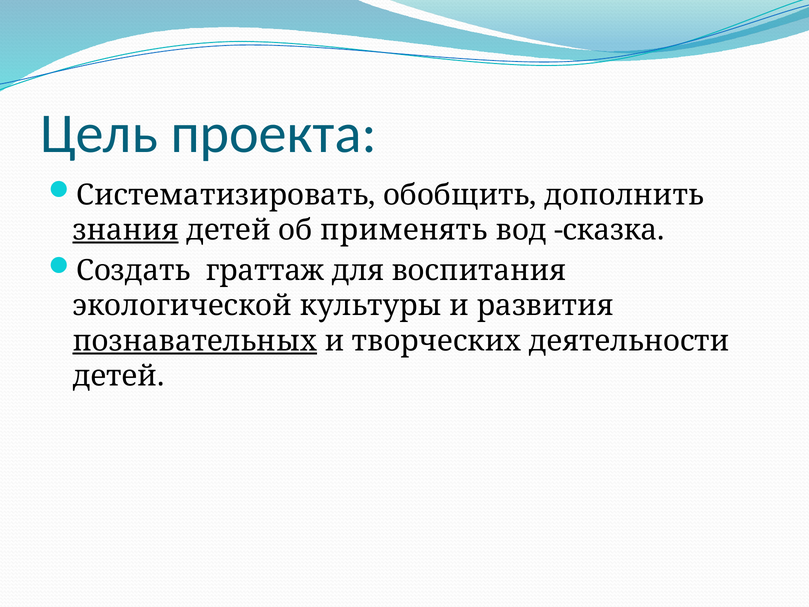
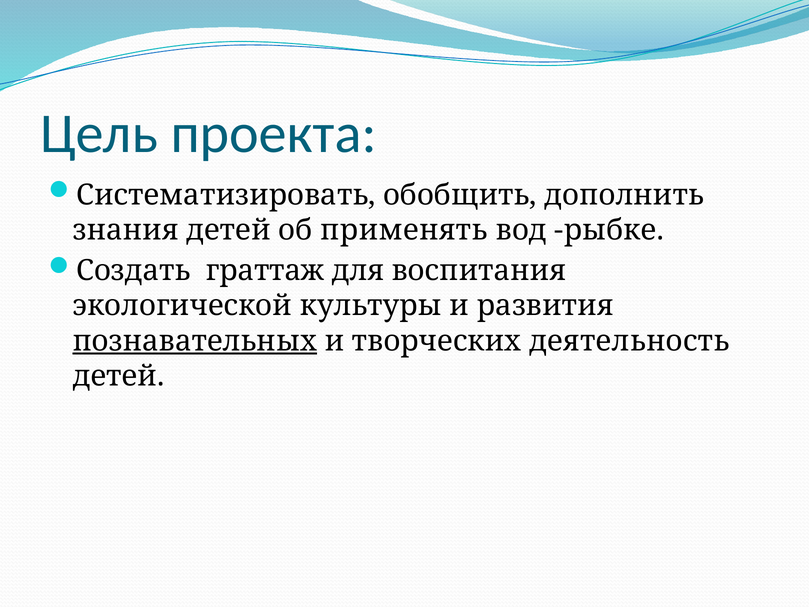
знания underline: present -> none
сказка: сказка -> рыбке
деятельности: деятельности -> деятельность
